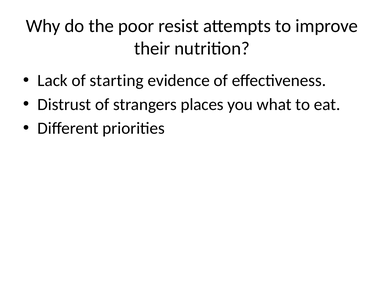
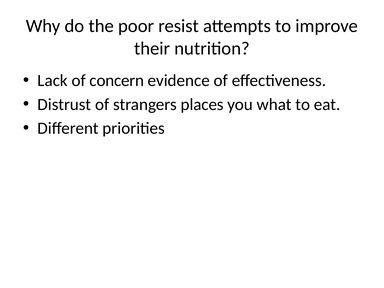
starting: starting -> concern
